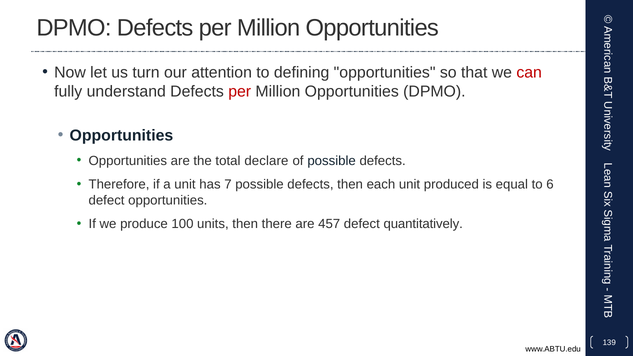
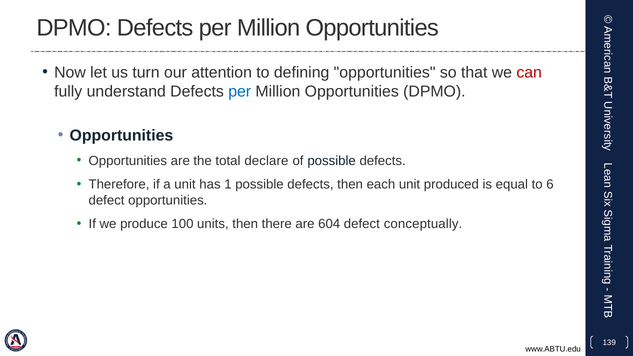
per at (240, 91) colour: red -> blue
7: 7 -> 1
457: 457 -> 604
quantitatively: quantitatively -> conceptually
